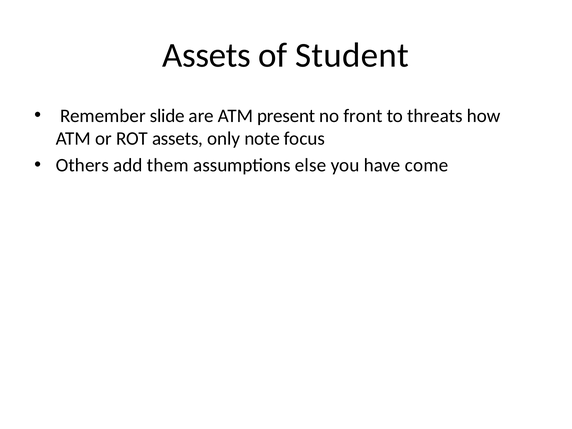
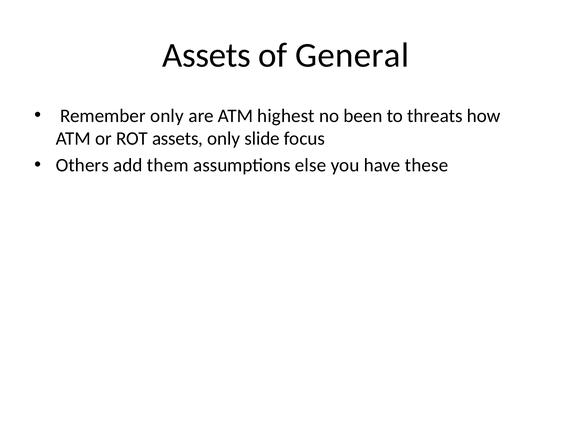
Student: Student -> General
Remember slide: slide -> only
present: present -> highest
front: front -> been
note: note -> slide
come: come -> these
